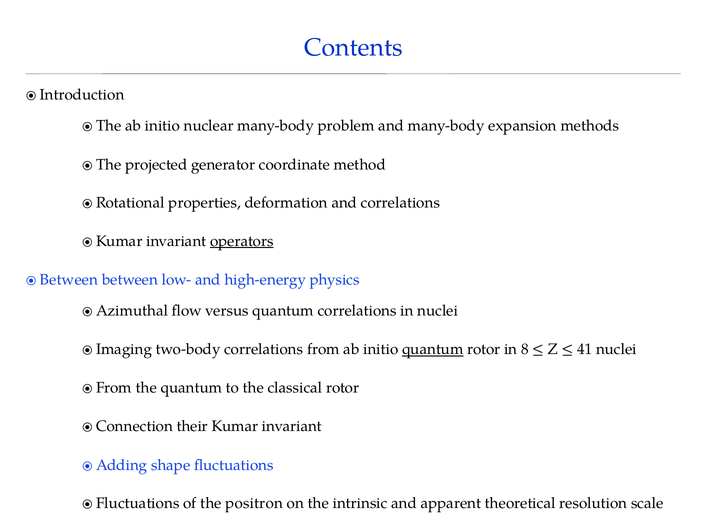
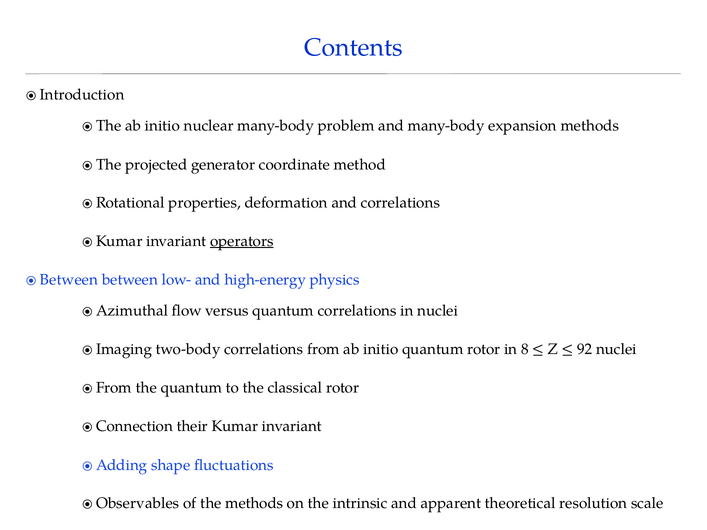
quantum at (433, 349) underline: present -> none
41: 41 -> 92
Fluctuations at (138, 503): Fluctuations -> Observables
the positron: positron -> methods
